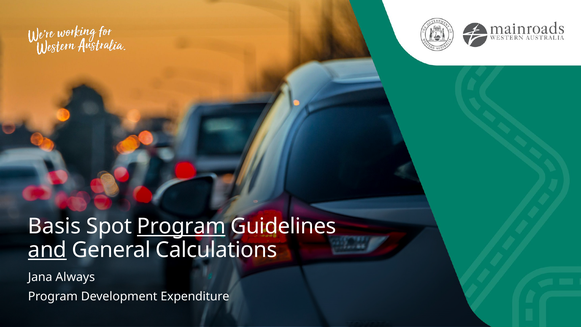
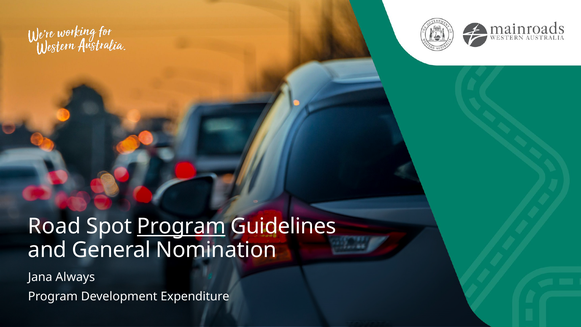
Basis: Basis -> Road
and underline: present -> none
Calculations: Calculations -> Nomination
